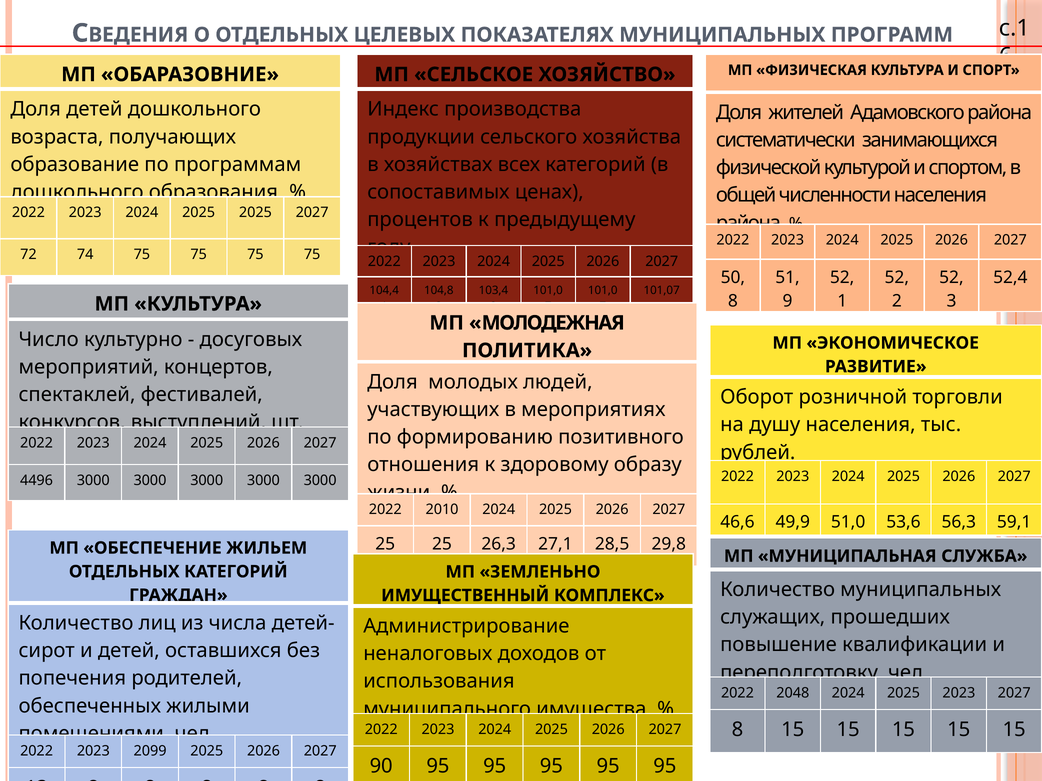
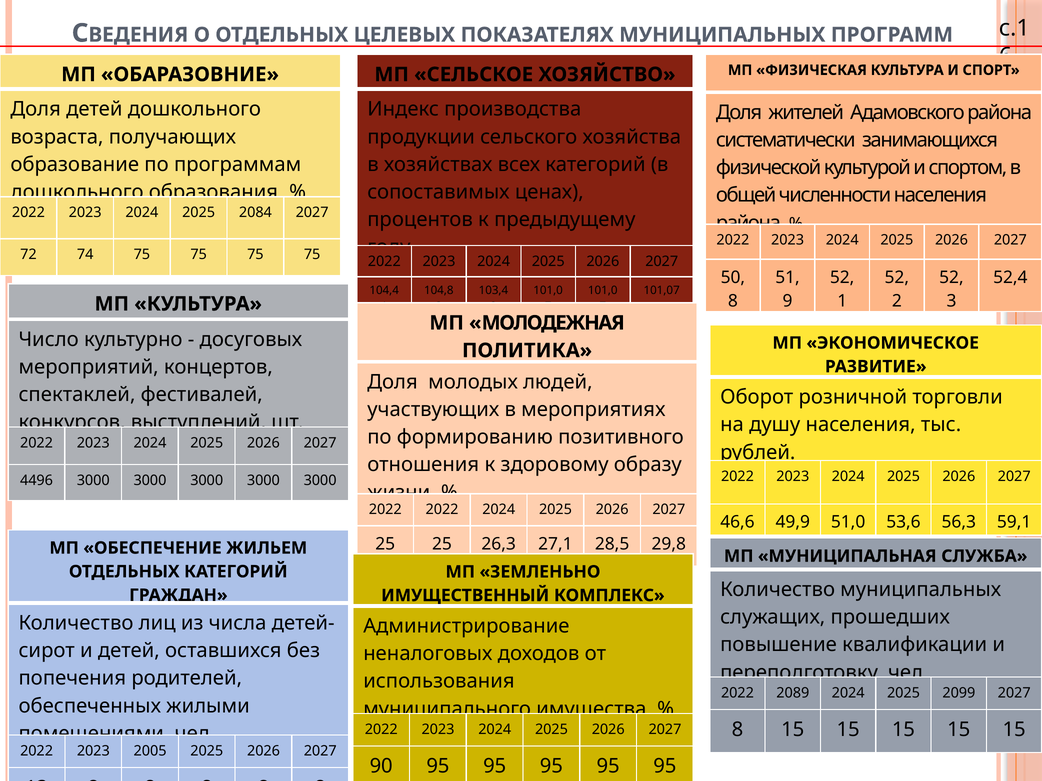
2025 2025: 2025 -> 2084
2022 2010: 2010 -> 2022
2048: 2048 -> 2089
2025 2023: 2023 -> 2099
2099: 2099 -> 2005
